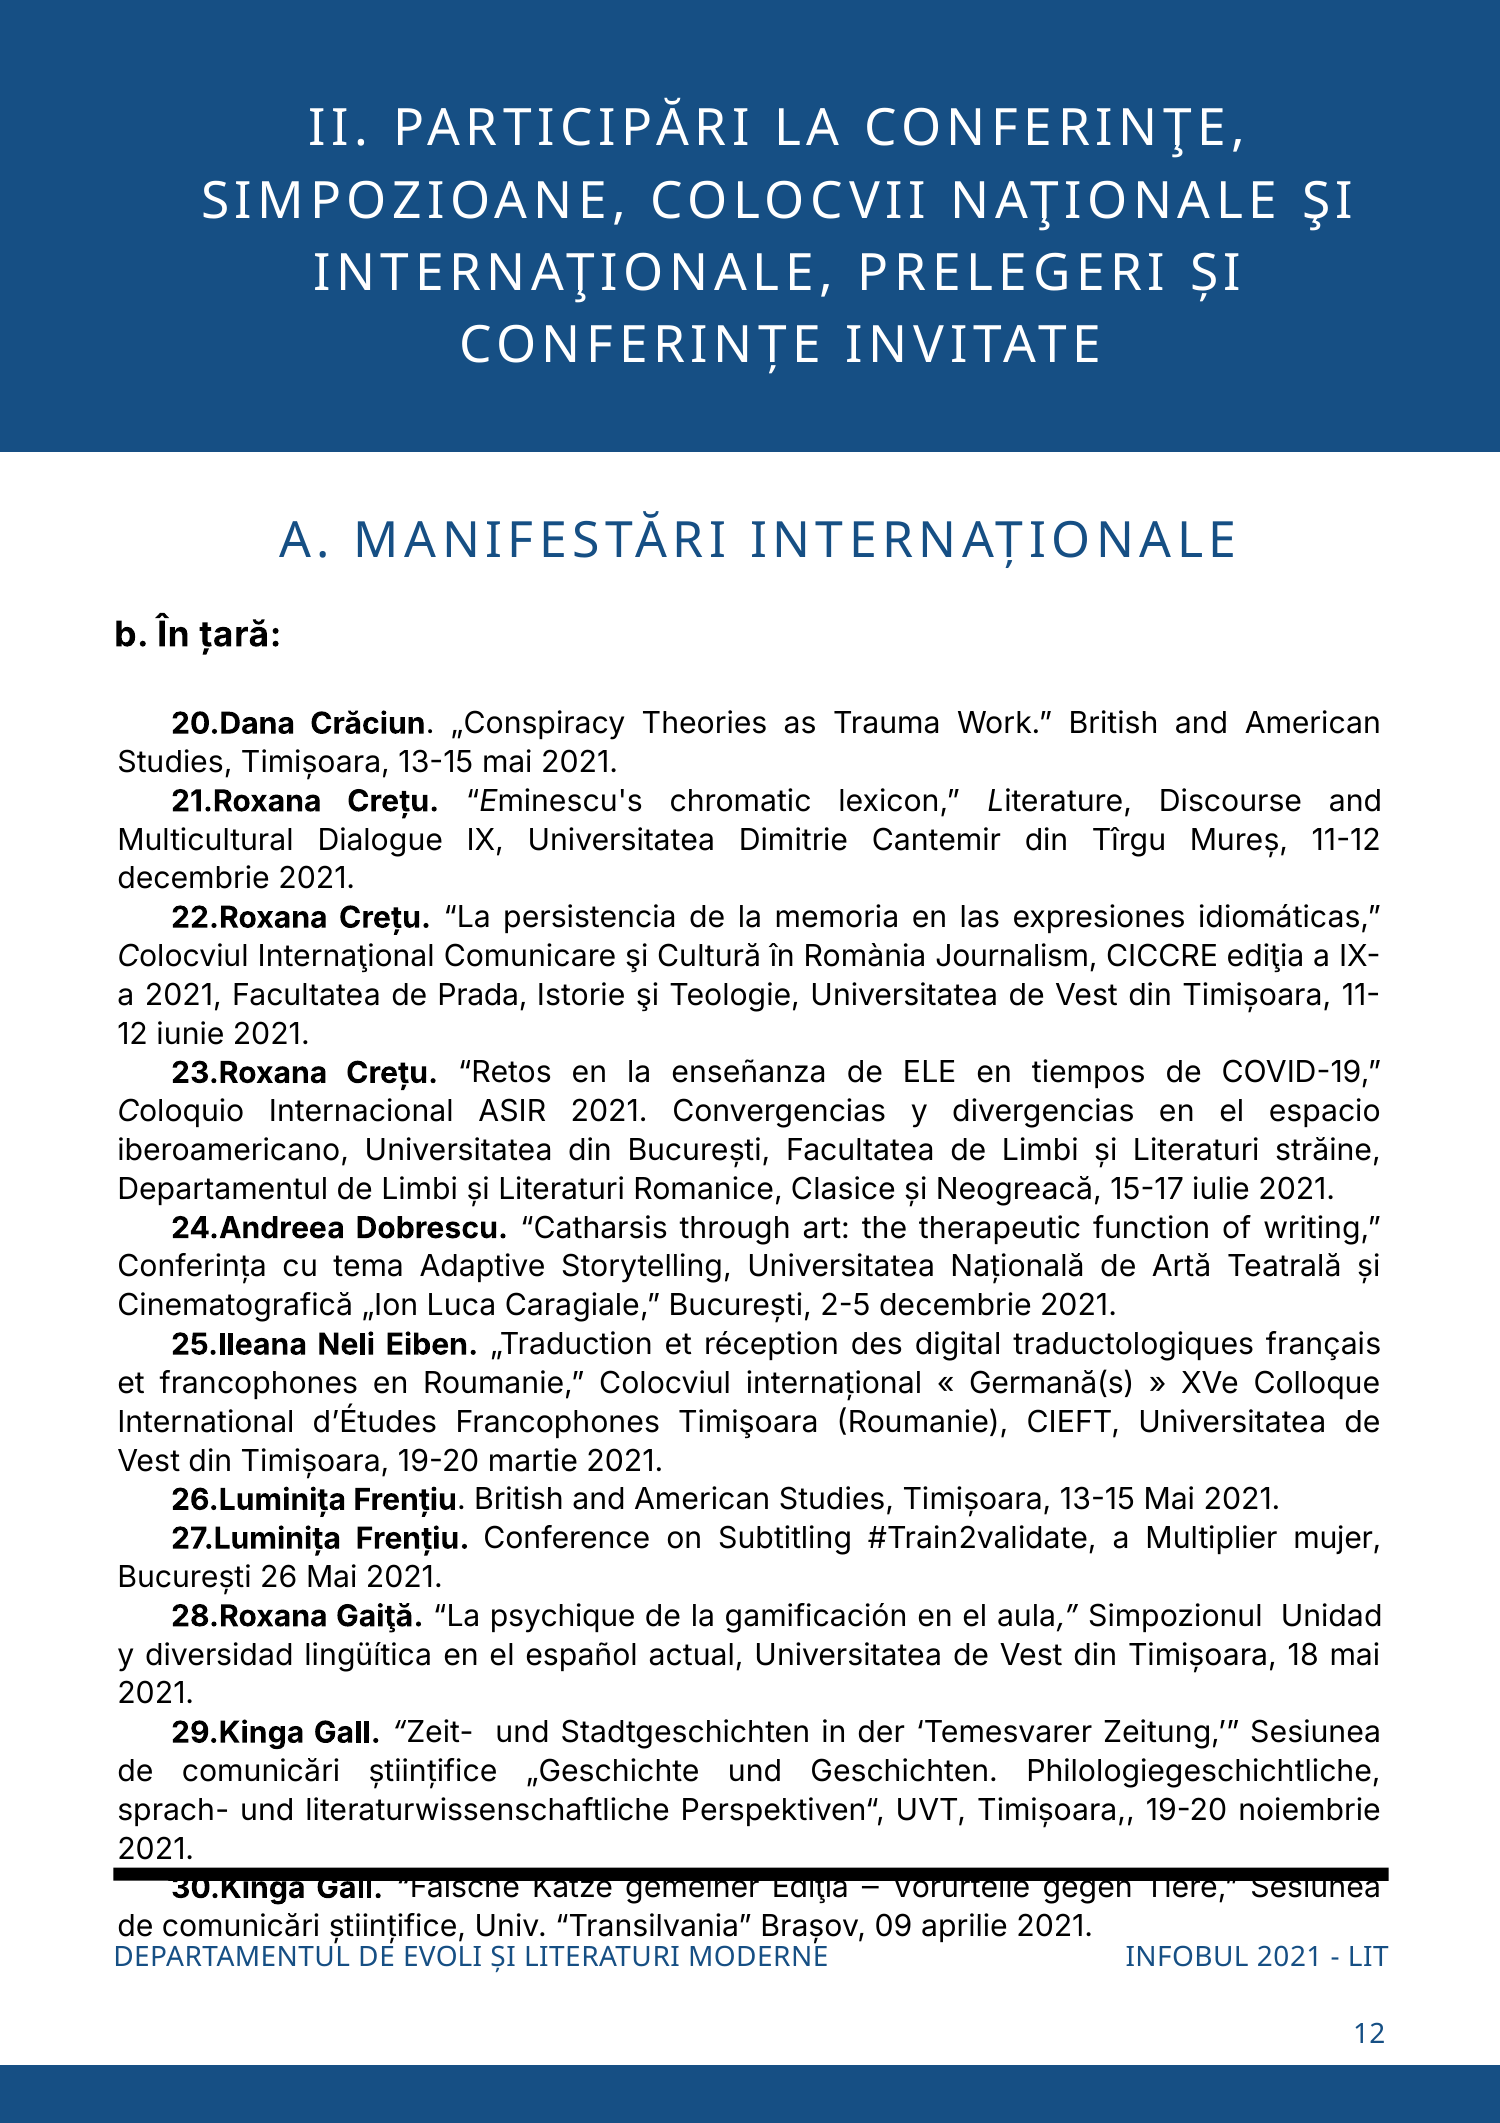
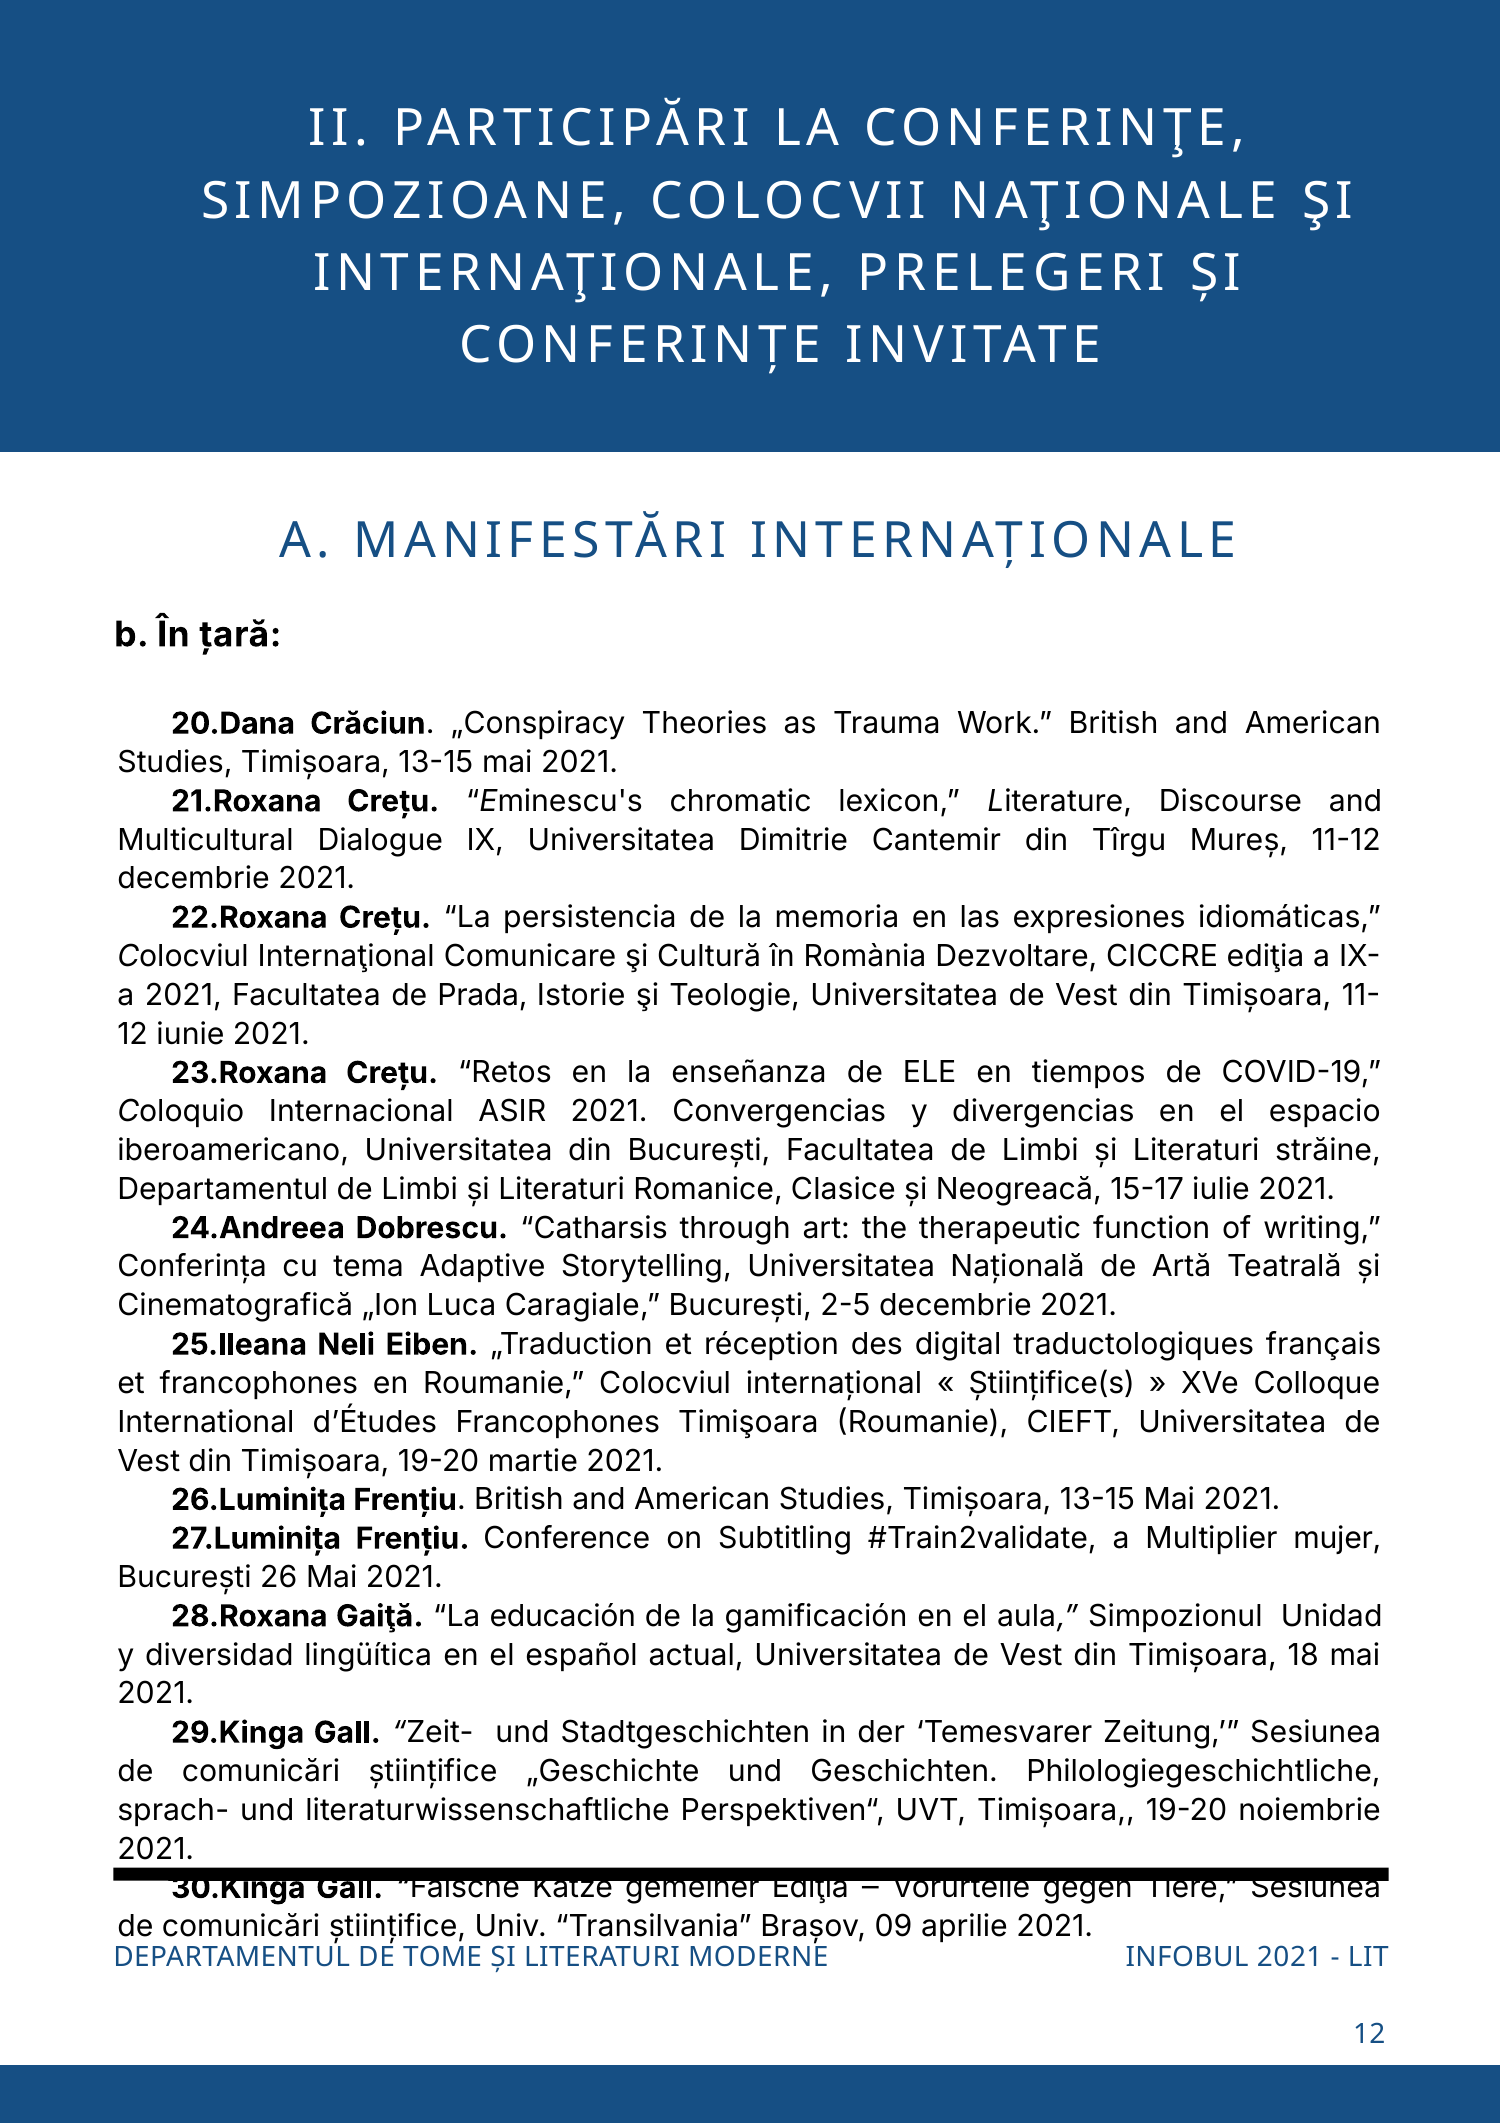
Journalism: Journalism -> Dezvoltare
Germană(s: Germană(s -> Științifice(s
psychique: psychique -> educación
EVOLI: EVOLI -> TOME
